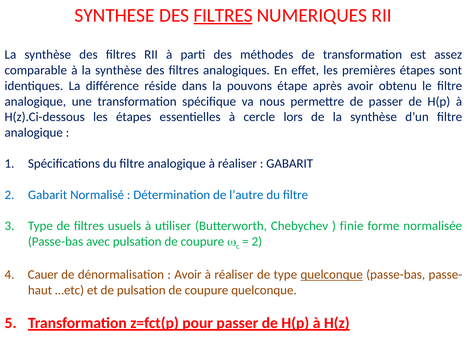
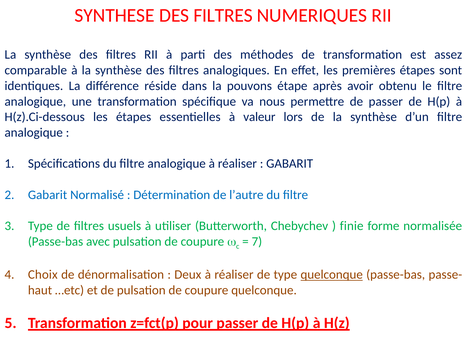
FILTRES at (223, 15) underline: present -> none
cercle: cercle -> valeur
2 at (257, 242): 2 -> 7
Cauer: Cauer -> Choix
Avoir at (188, 275): Avoir -> Deux
